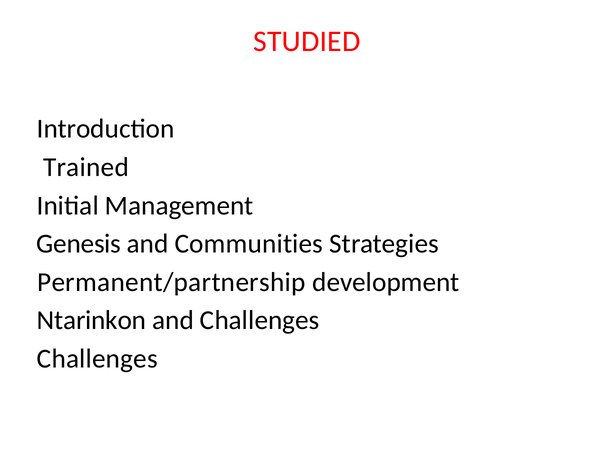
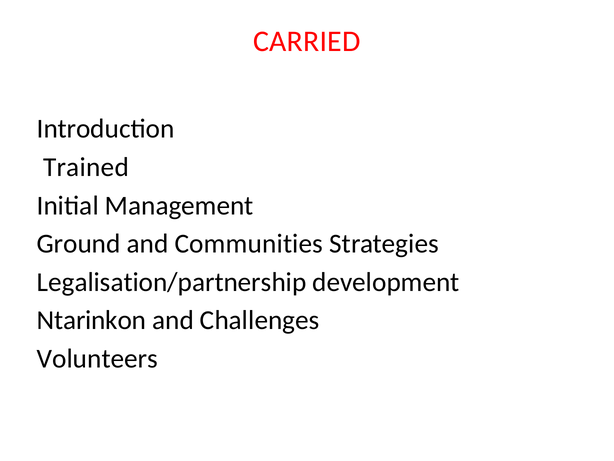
STUDIED: STUDIED -> CARRIED
Genesis: Genesis -> Ground
Permanent/partnership: Permanent/partnership -> Legalisation/partnership
Challenges at (97, 358): Challenges -> Volunteers
